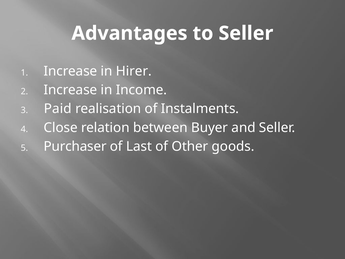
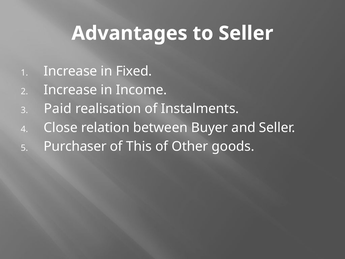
Hirer: Hirer -> Fixed
Last: Last -> This
